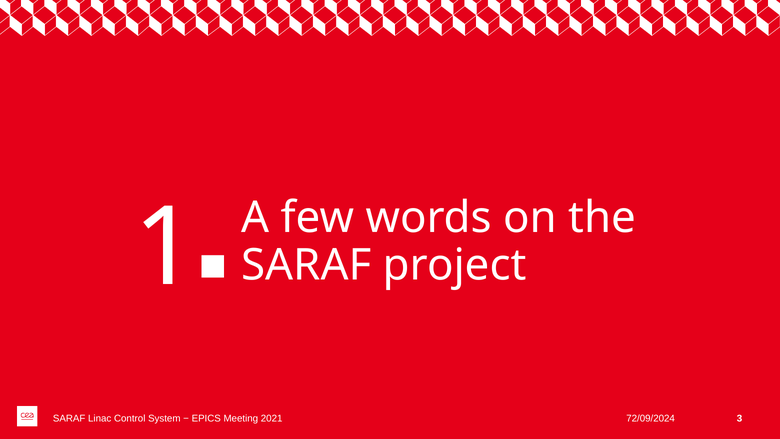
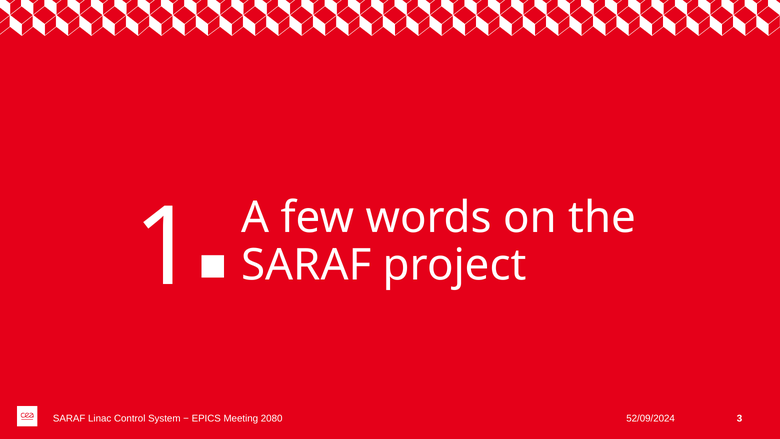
2021: 2021 -> 2080
72/09/2024: 72/09/2024 -> 52/09/2024
